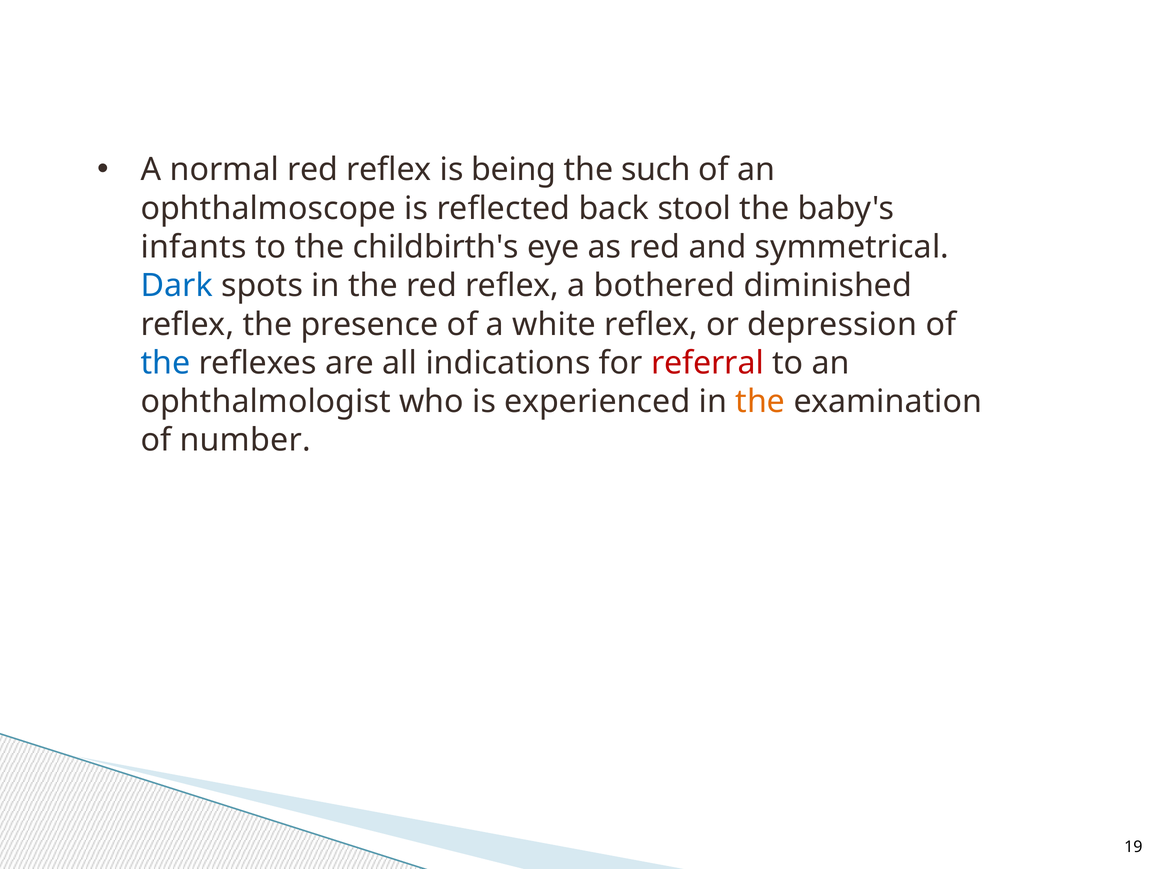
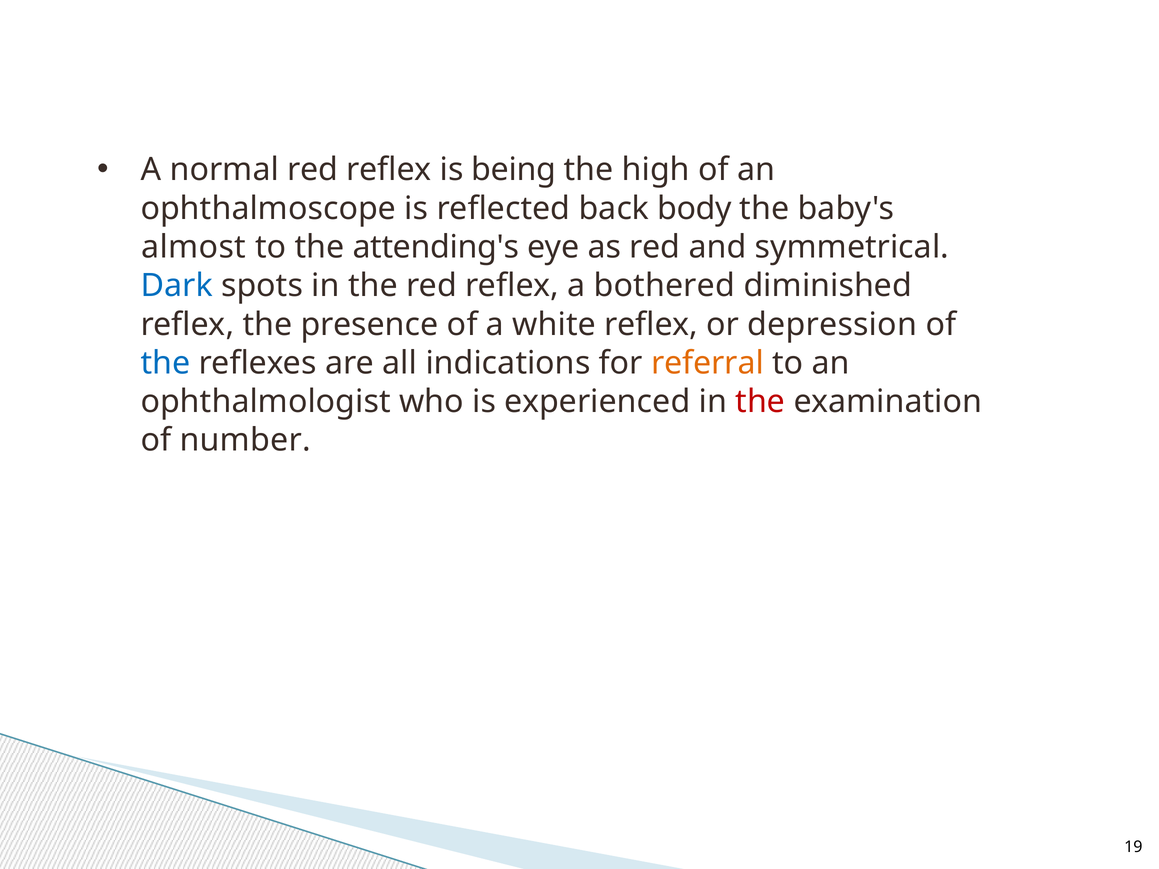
such: such -> high
stool: stool -> body
infants: infants -> almost
childbirth's: childbirth's -> attending's
referral colour: red -> orange
the at (760, 402) colour: orange -> red
